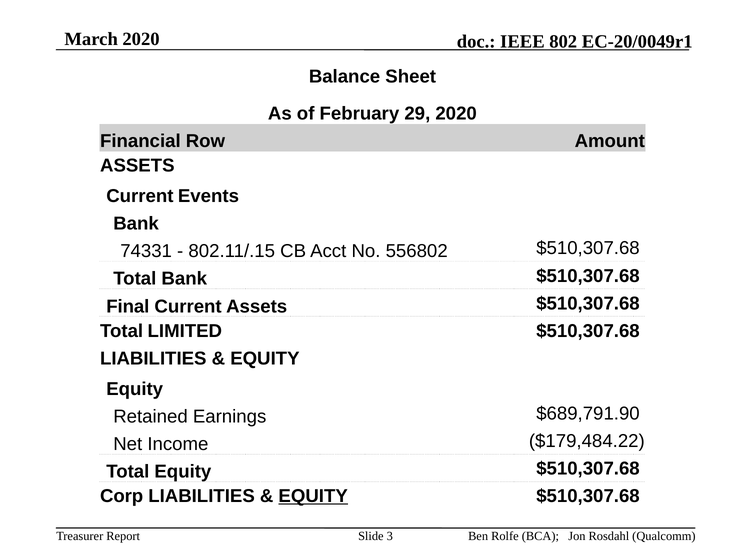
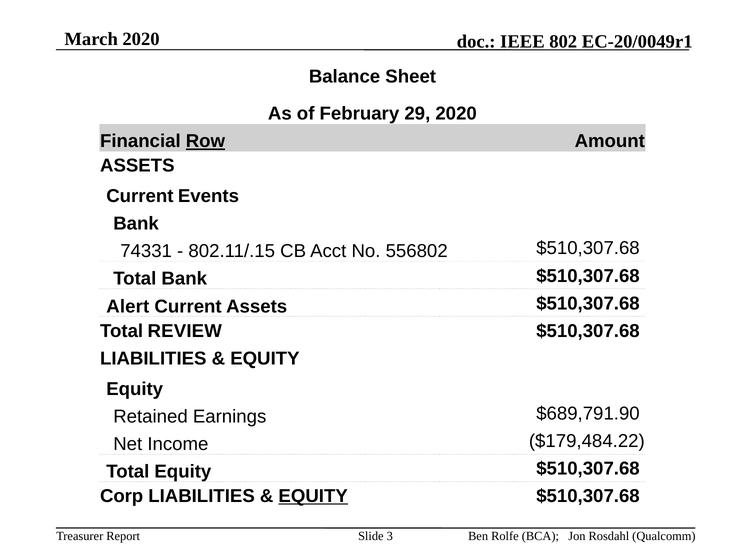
Row underline: none -> present
Final: Final -> Alert
LIMITED: LIMITED -> REVIEW
